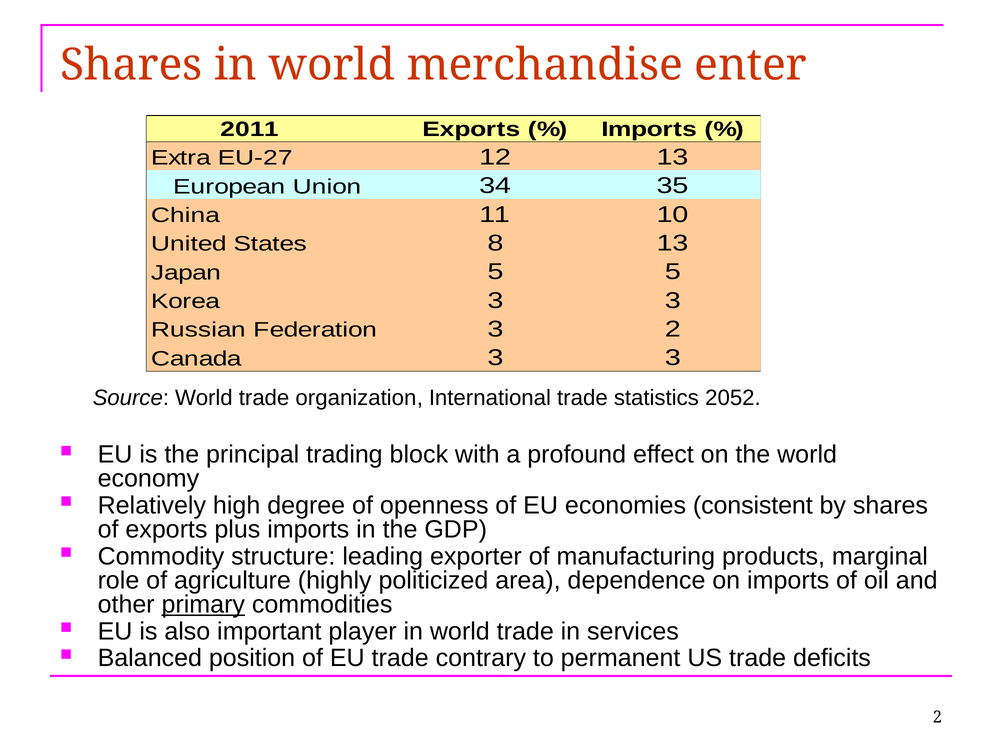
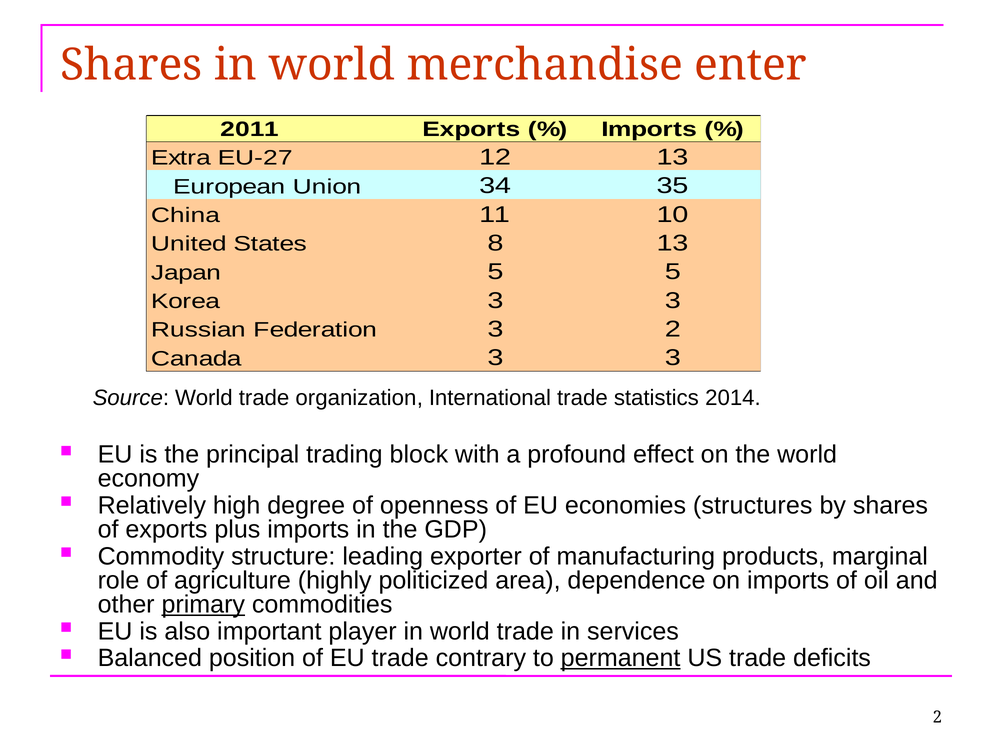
2052: 2052 -> 2014
consistent: consistent -> structures
permanent underline: none -> present
